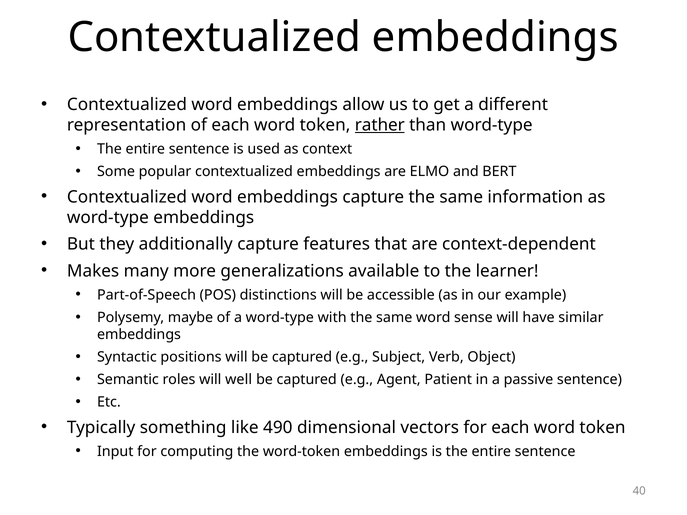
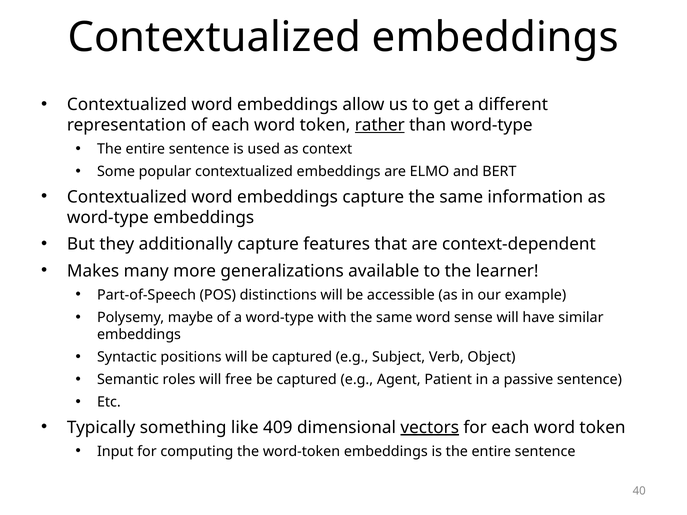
well: well -> free
490: 490 -> 409
vectors underline: none -> present
